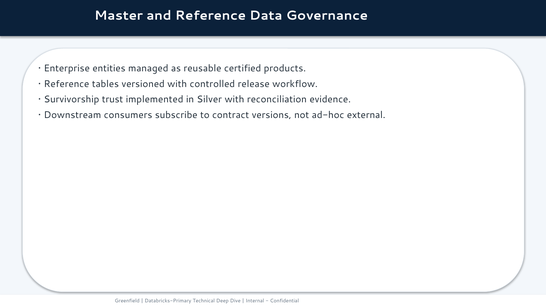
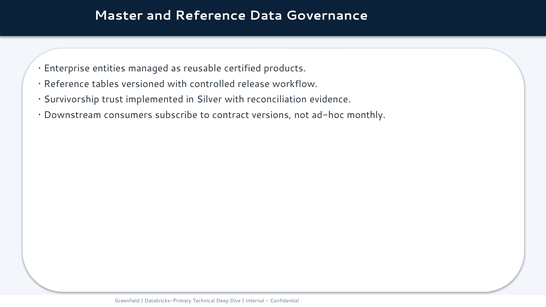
external: external -> monthly
